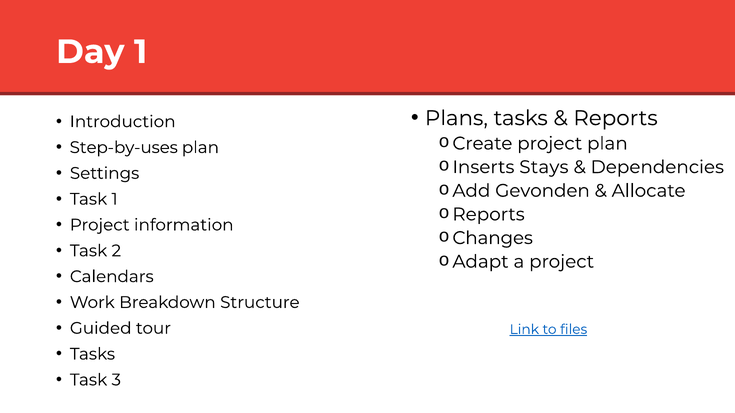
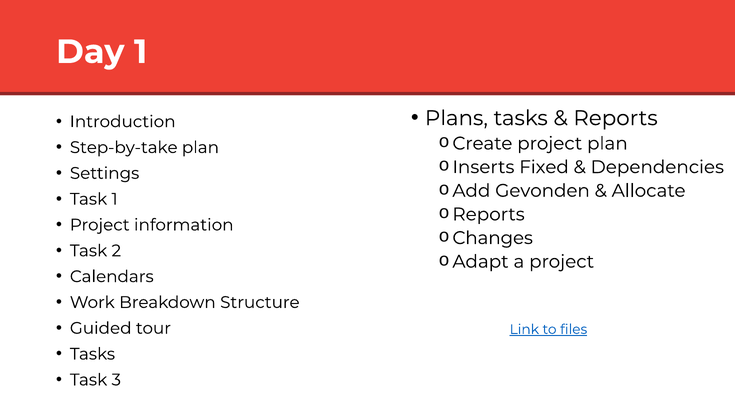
Step-by-uses: Step-by-uses -> Step-by-take
Stays: Stays -> Fixed
